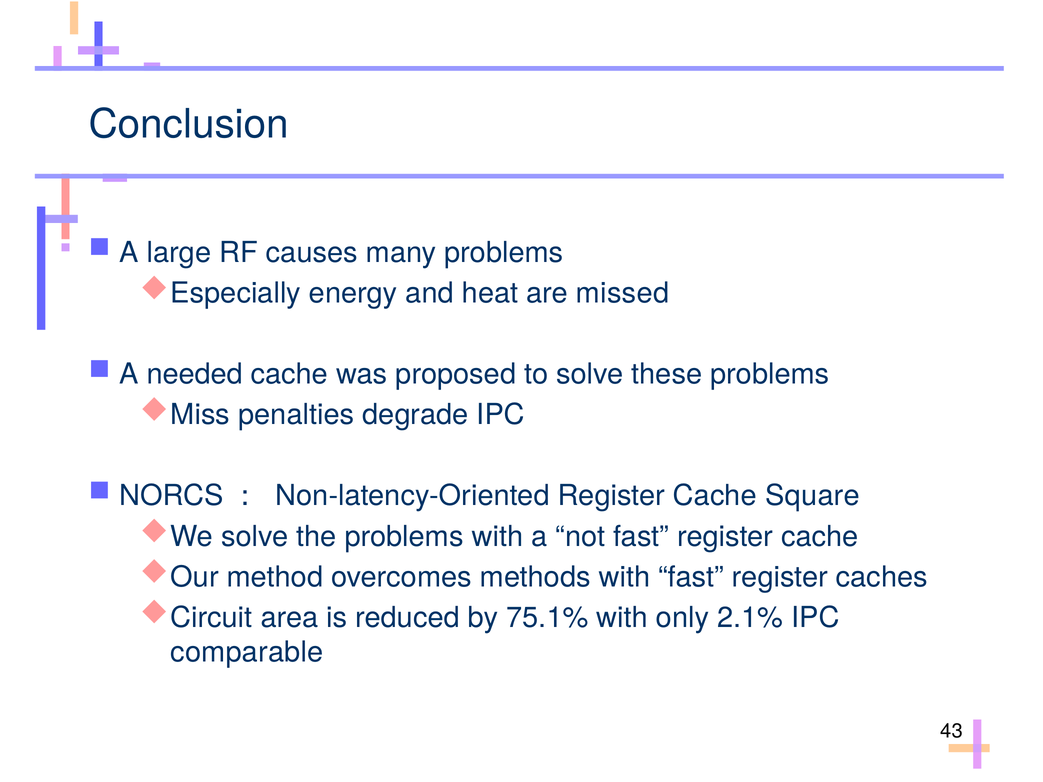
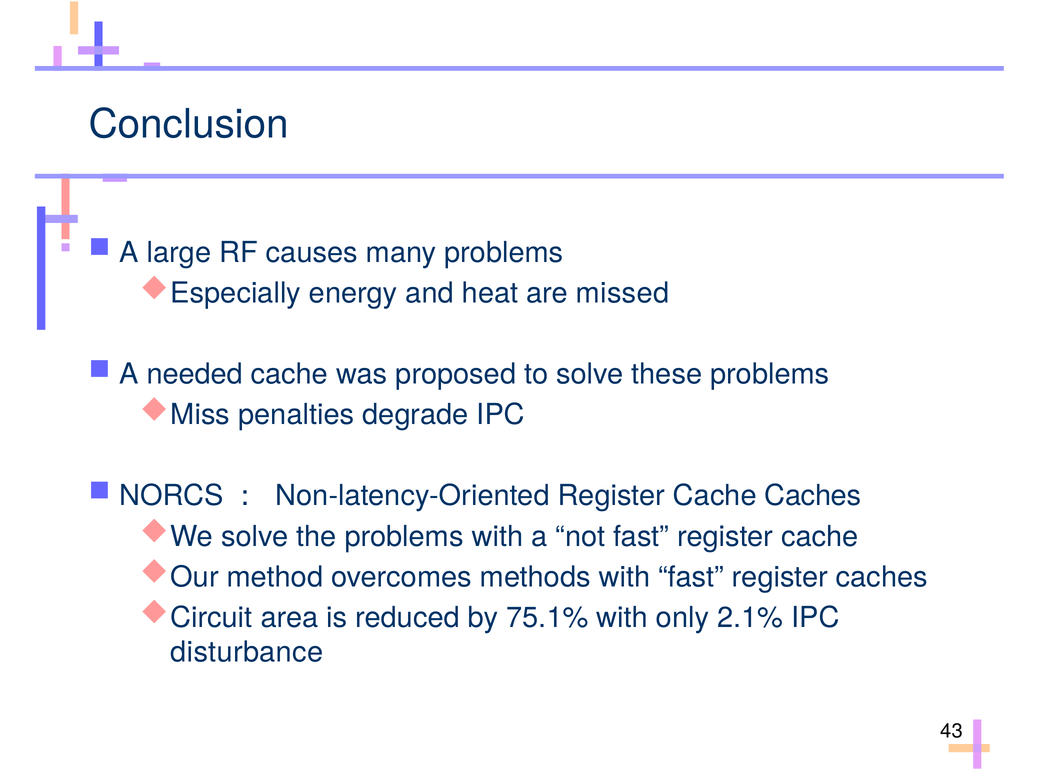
Cache Square: Square -> Caches
comparable: comparable -> disturbance
